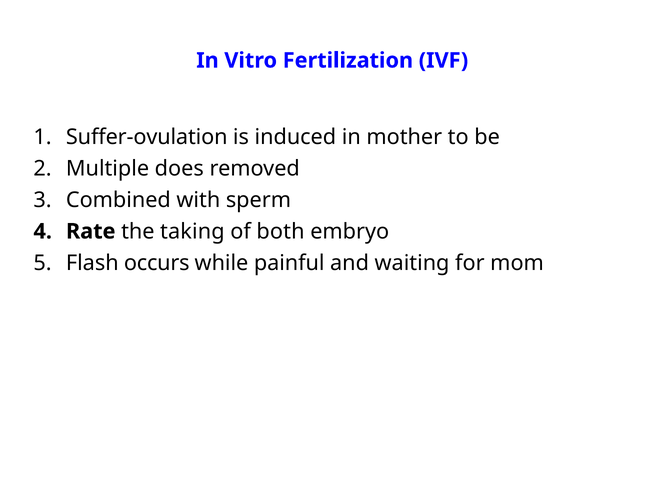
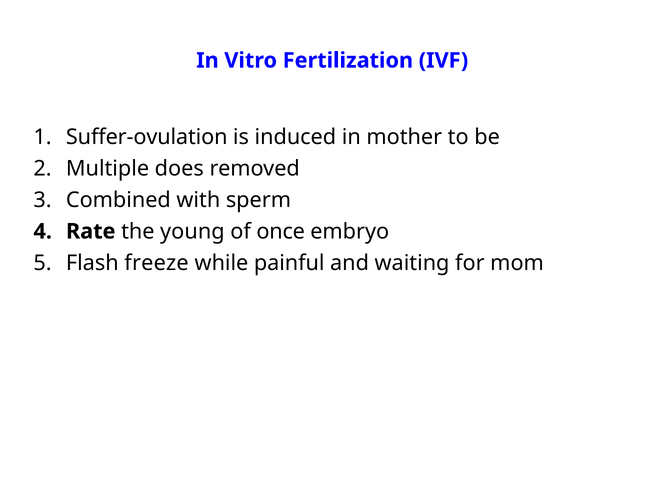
taking: taking -> young
both: both -> once
occurs: occurs -> freeze
